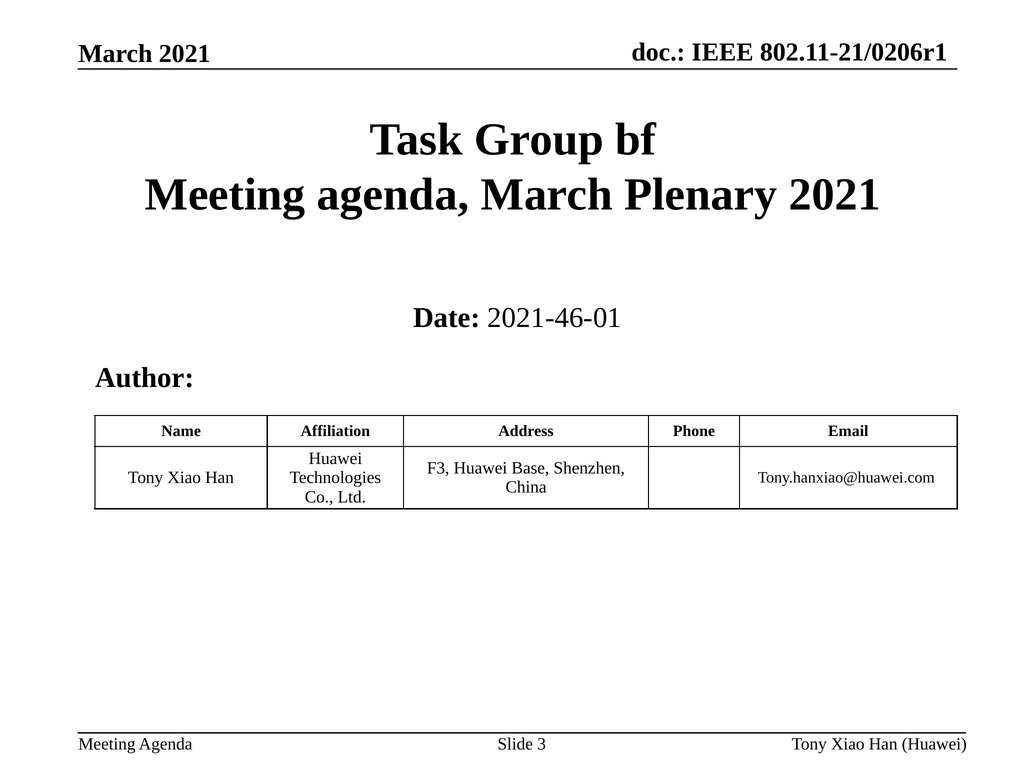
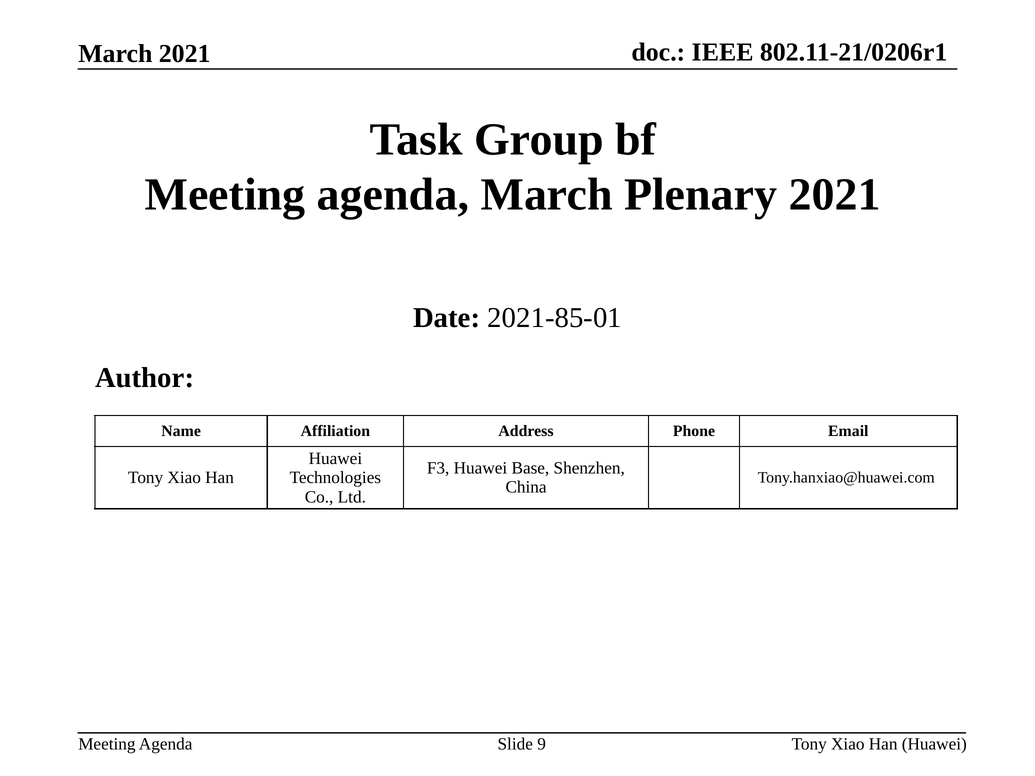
2021-46-01: 2021-46-01 -> 2021-85-01
3: 3 -> 9
